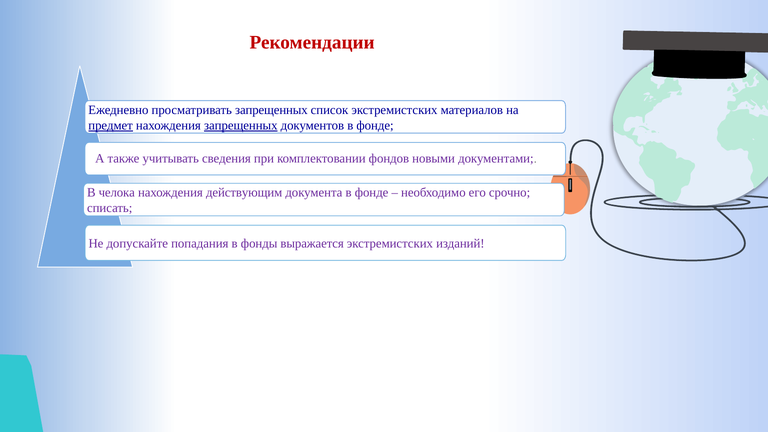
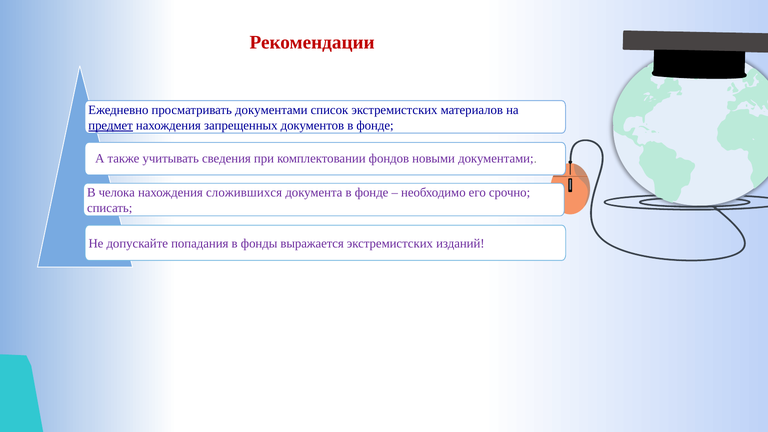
просматривать запрещенных: запрещенных -> документами
запрещенных at (241, 125) underline: present -> none
действующим: действующим -> сложившихся
